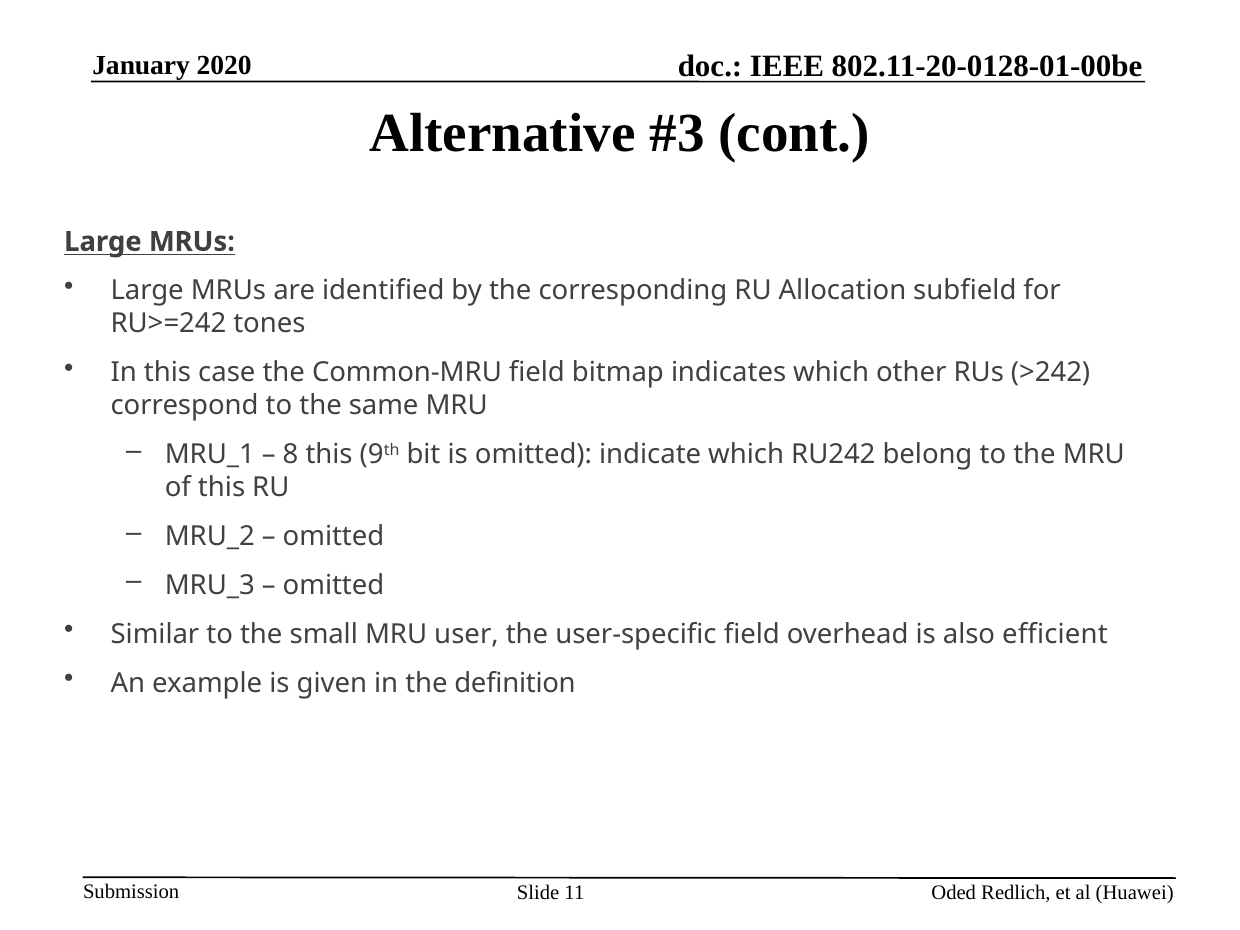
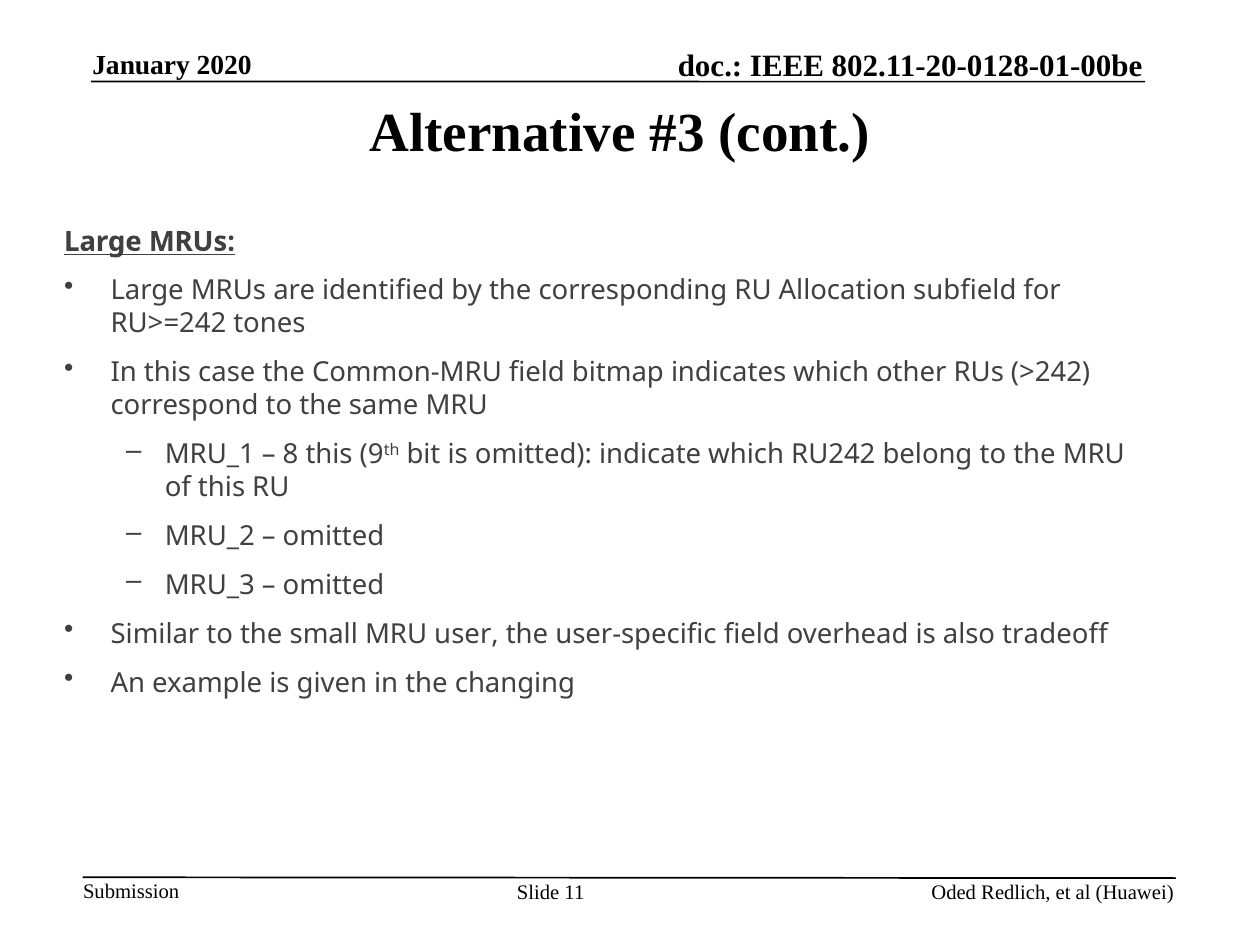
efficient: efficient -> tradeoff
definition: definition -> changing
